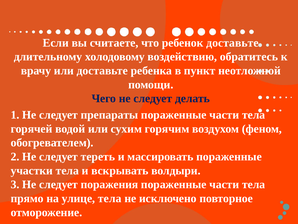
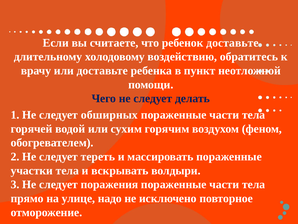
препараты: препараты -> обширных
улице тела: тела -> надо
